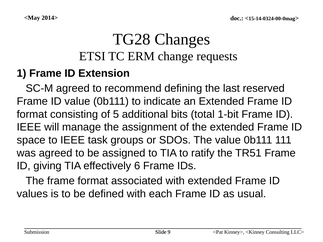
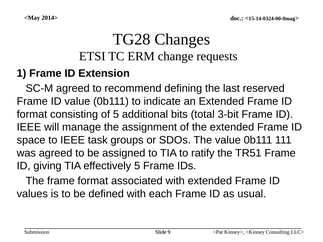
1-bit: 1-bit -> 3-bit
effectively 6: 6 -> 5
